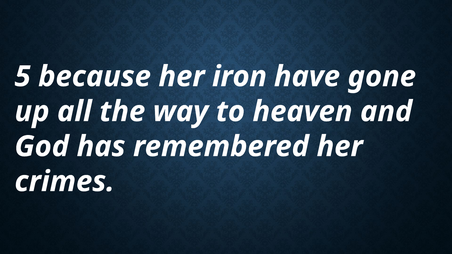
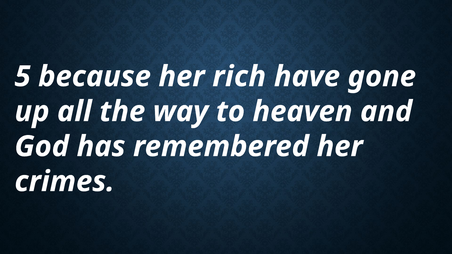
iron: iron -> rich
